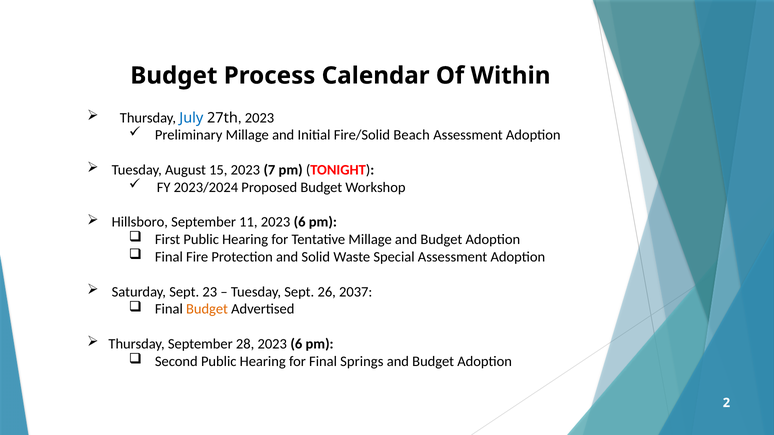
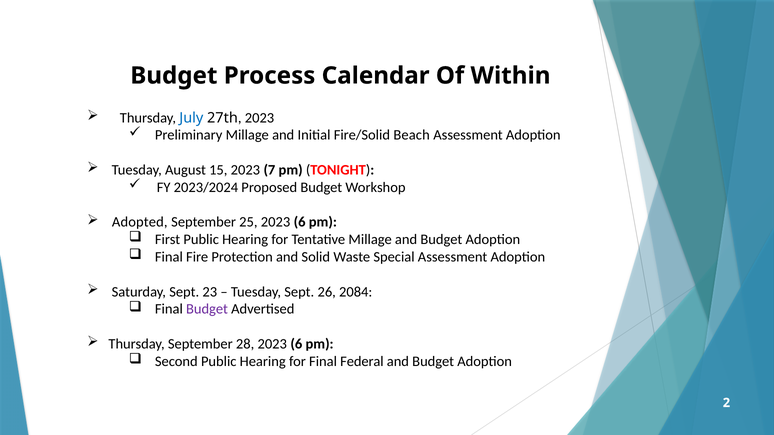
Hillsboro: Hillsboro -> Adopted
11: 11 -> 25
2037: 2037 -> 2084
Budget at (207, 309) colour: orange -> purple
Springs: Springs -> Federal
